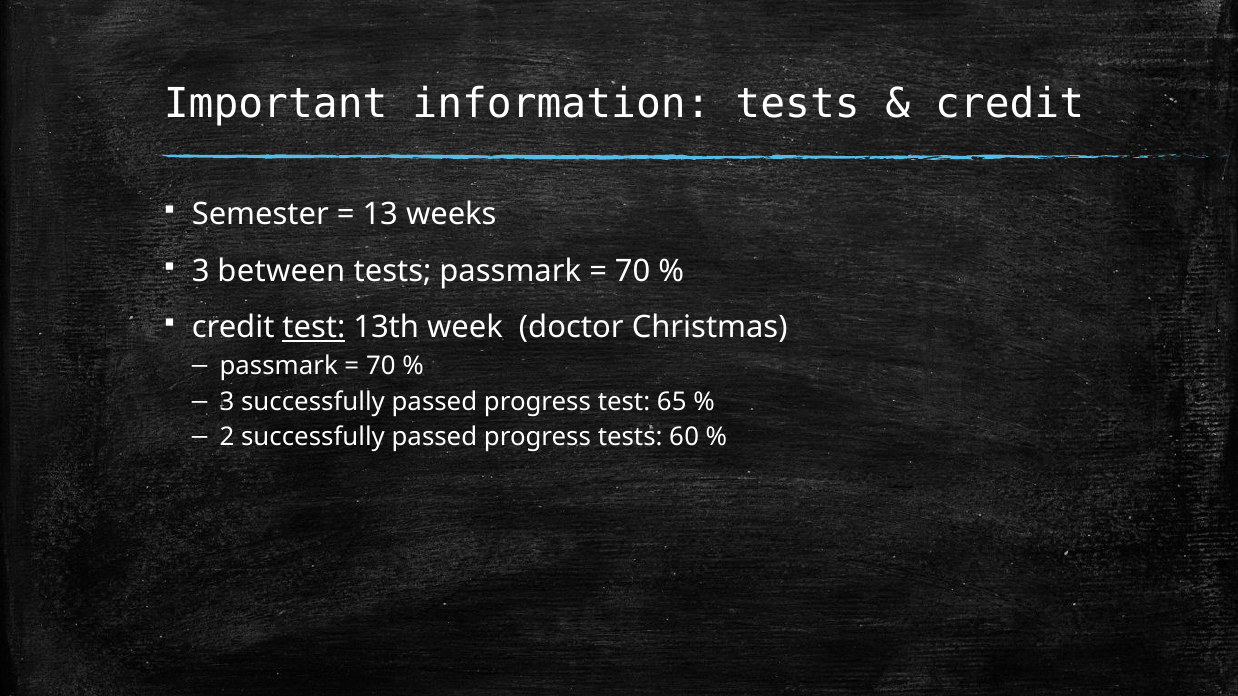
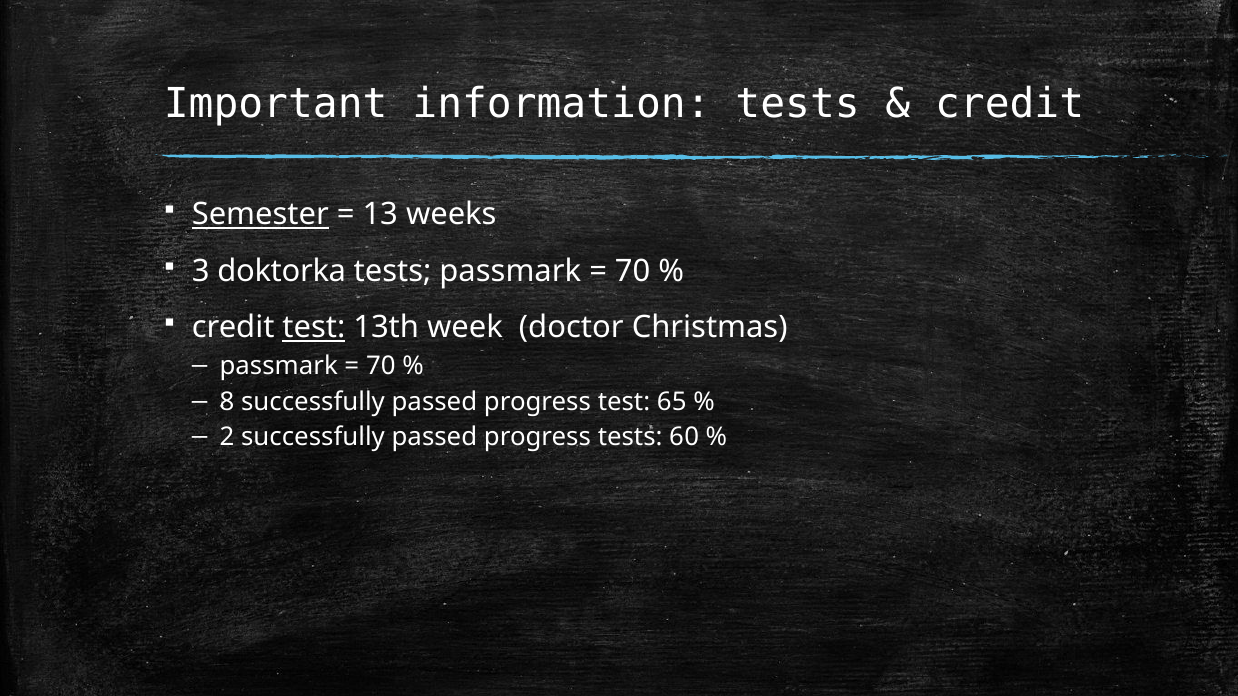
Semester underline: none -> present
between: between -> doktorka
3 at (227, 402): 3 -> 8
